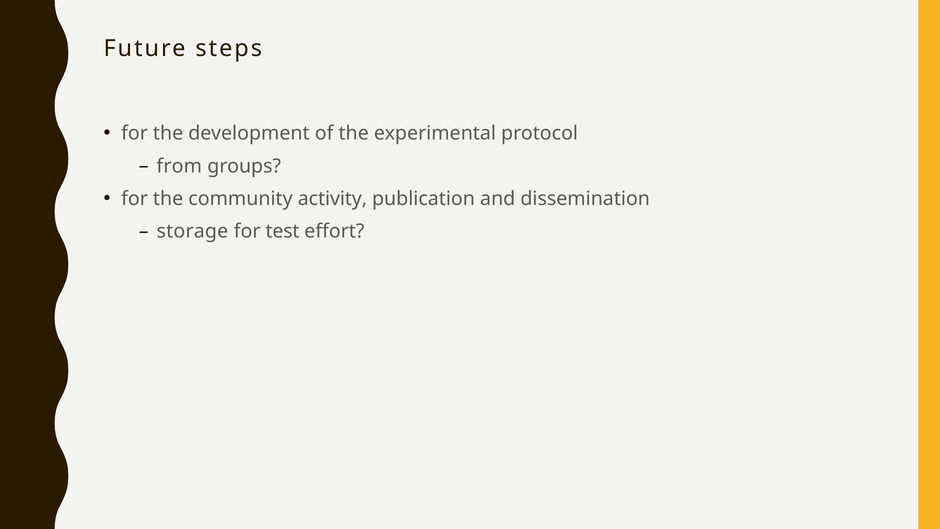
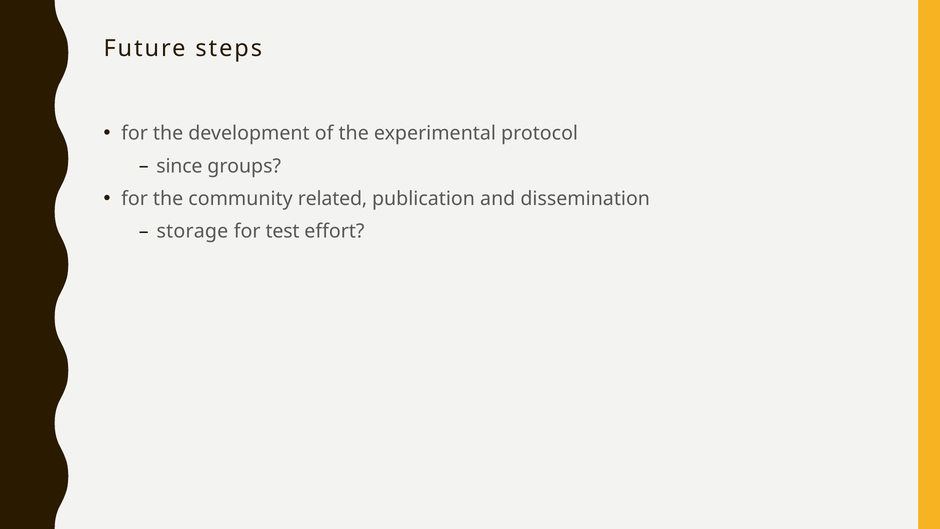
from: from -> since
activity: activity -> related
